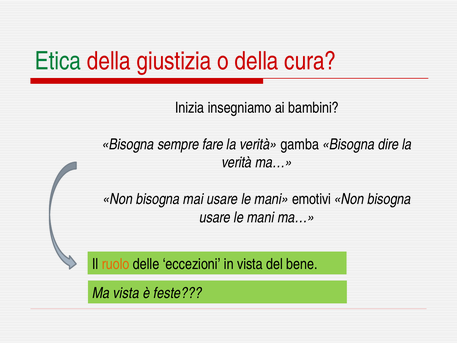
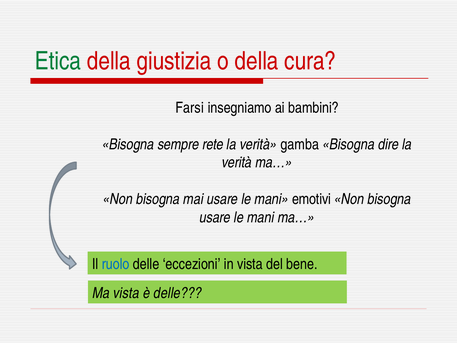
Inizia: Inizia -> Farsi
fare: fare -> rete
ruolo colour: orange -> blue
è feste: feste -> delle
